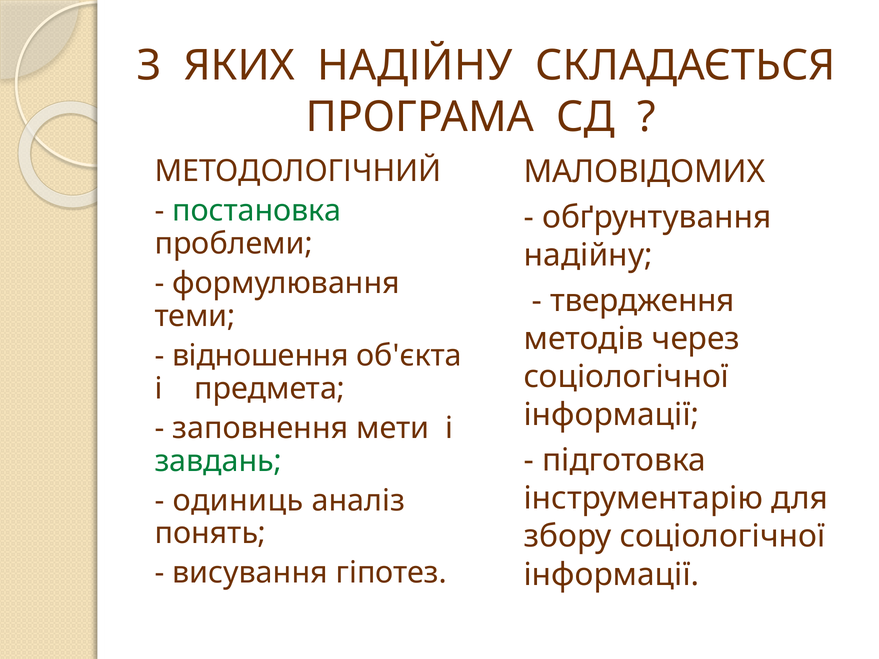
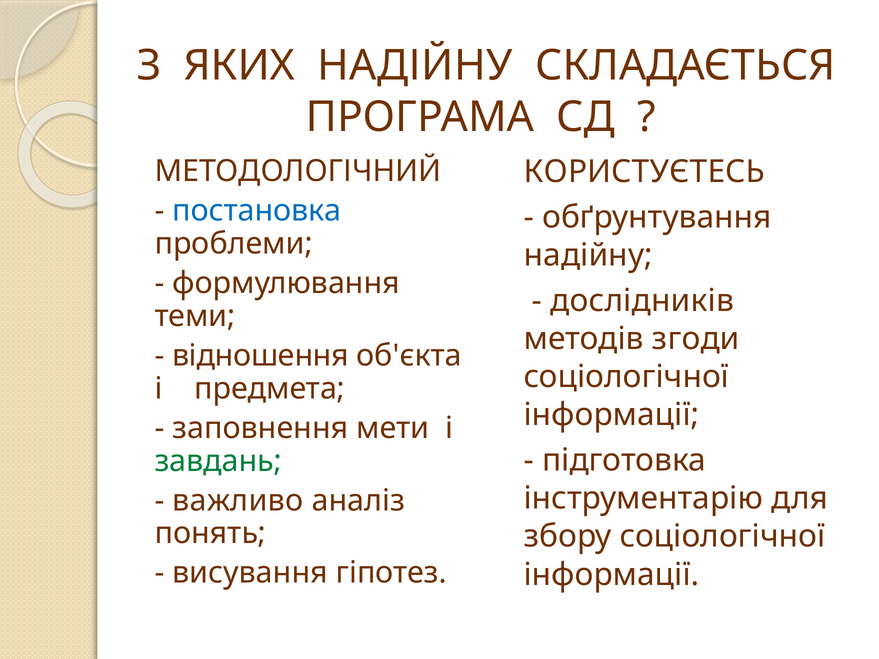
МАЛОВІДОМИХ: МАЛОВІДОМИХ -> КОРИСТУЄТЕСЬ
постановка colour: green -> blue
твердження: твердження -> дослідників
через: через -> згоди
одиниць: одиниць -> важливо
